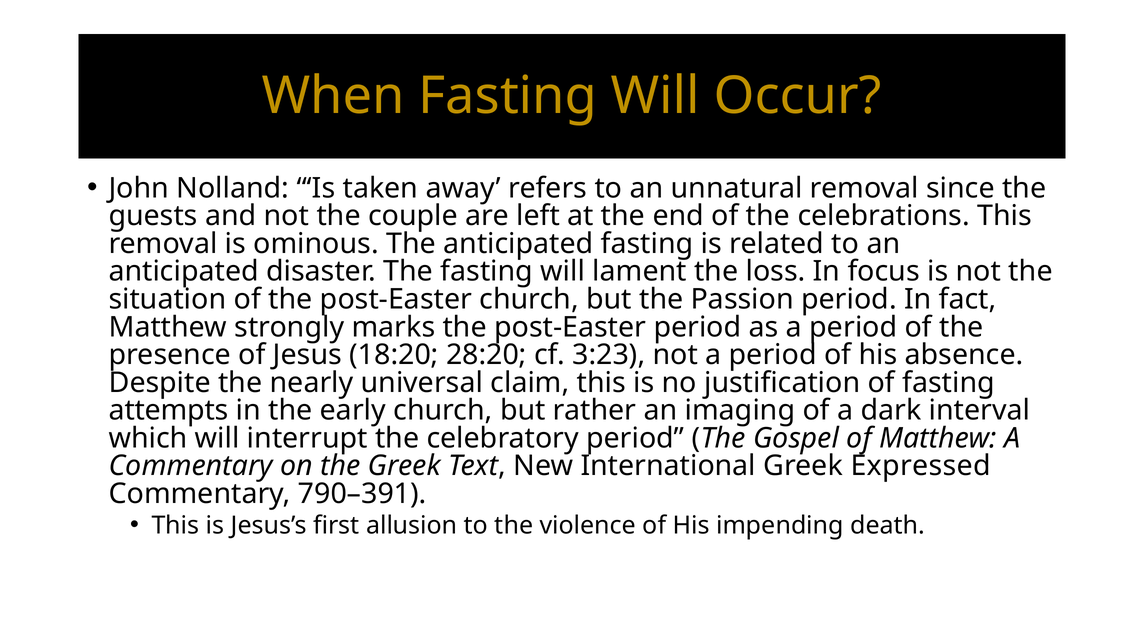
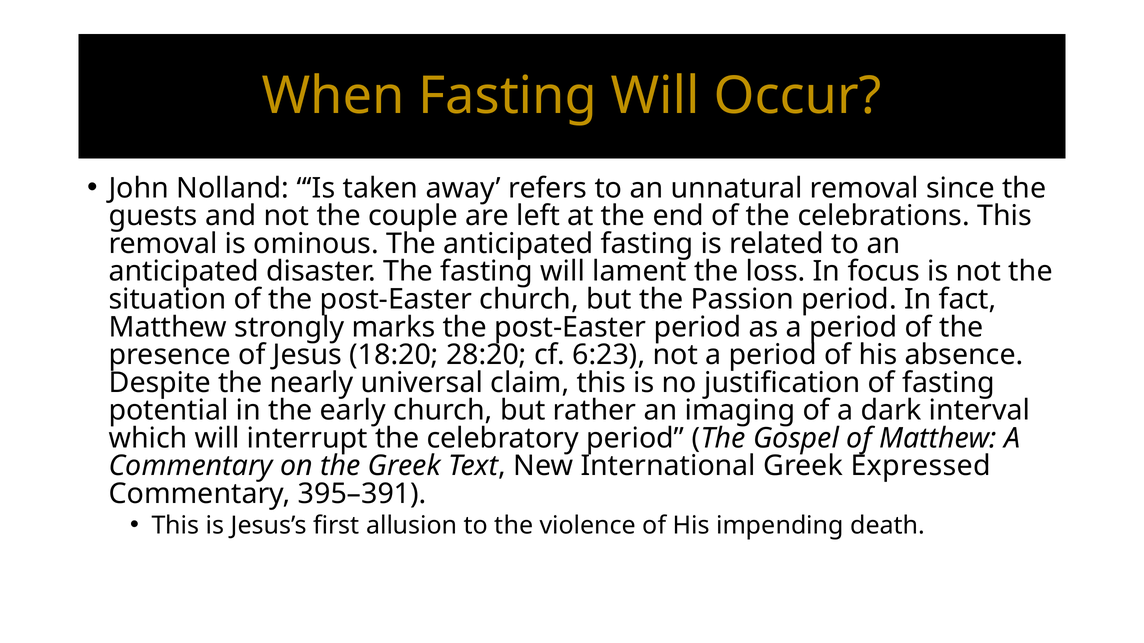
3:23: 3:23 -> 6:23
attempts: attempts -> potential
790–391: 790–391 -> 395–391
